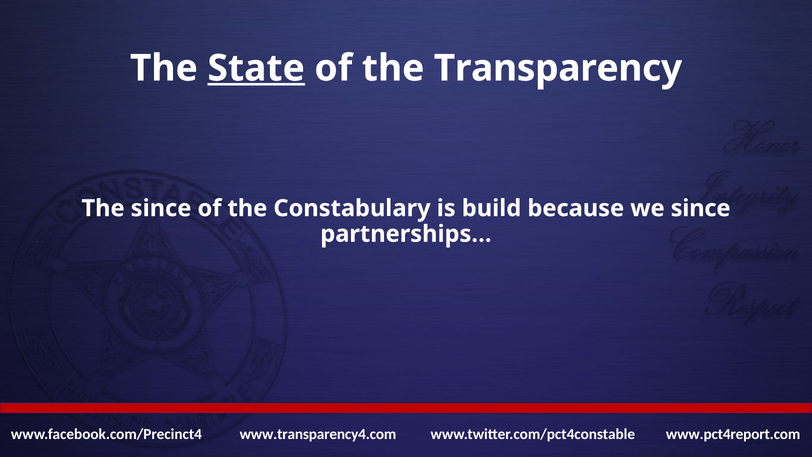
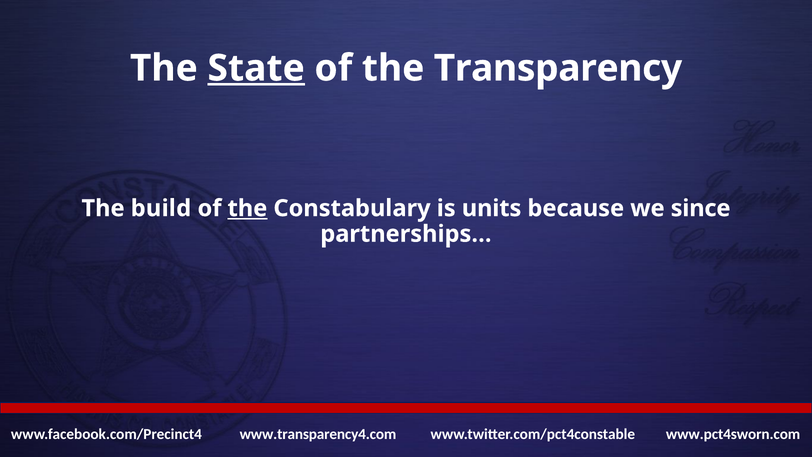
The since: since -> build
the at (247, 208) underline: none -> present
build: build -> units
www.pct4report.com: www.pct4report.com -> www.pct4sworn.com
